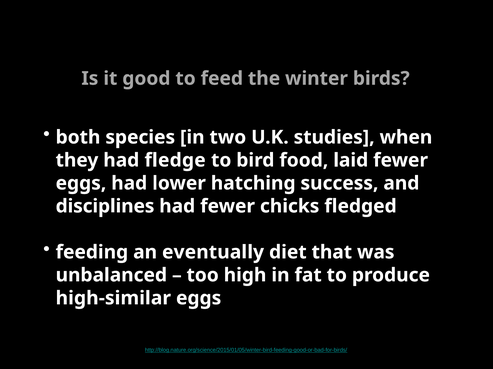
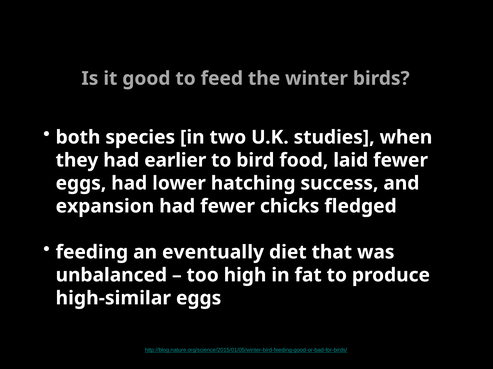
fledge: fledge -> earlier
disciplines: disciplines -> expansion
